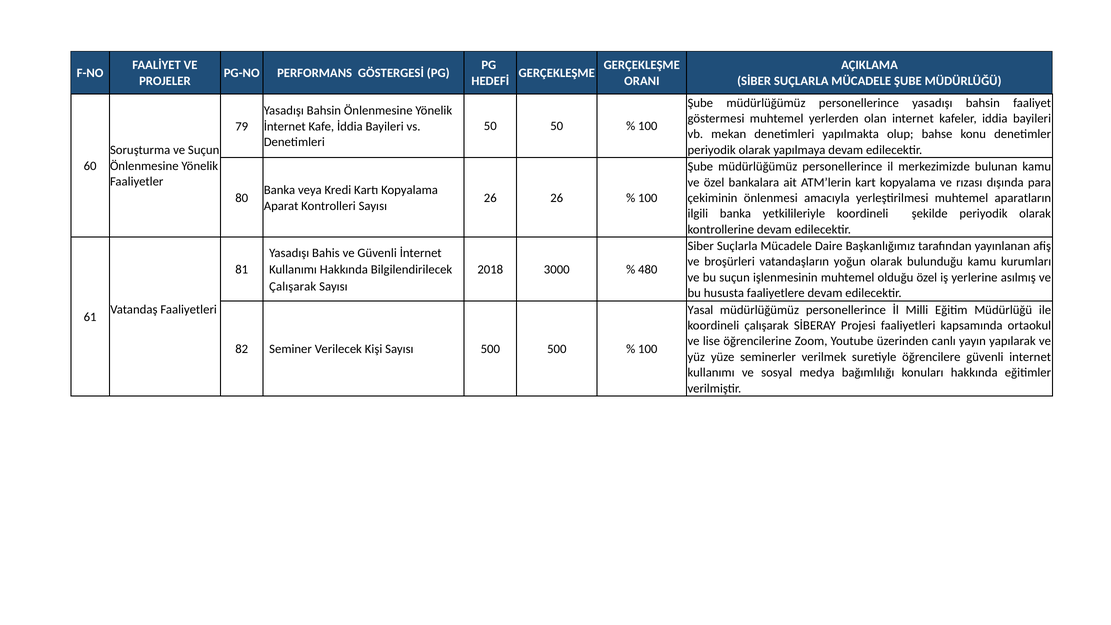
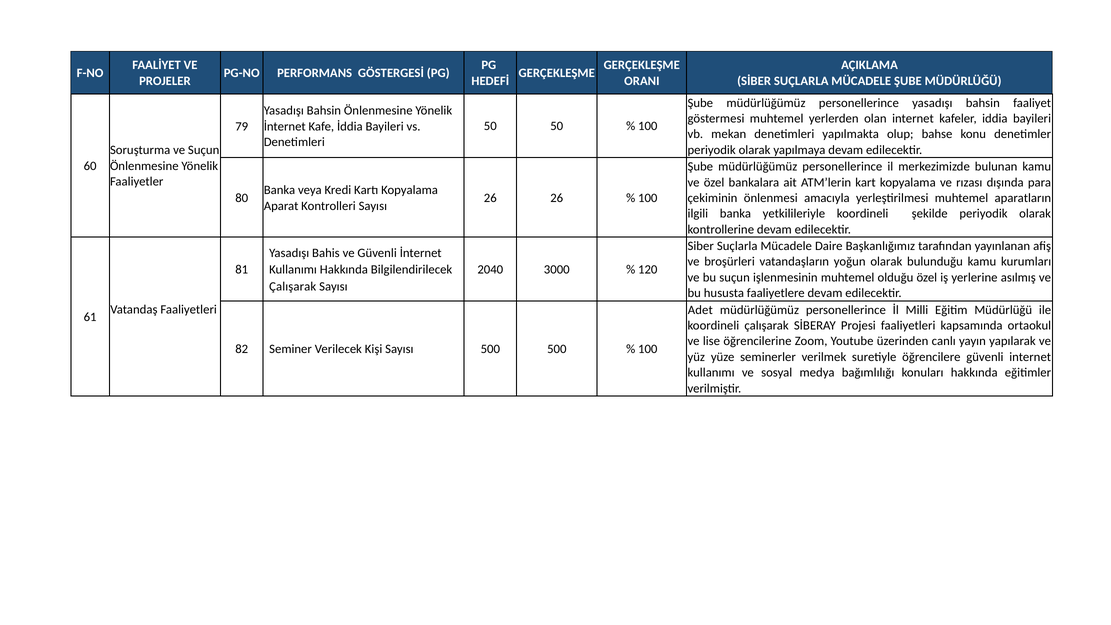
2018: 2018 -> 2040
480: 480 -> 120
Yasal: Yasal -> Adet
